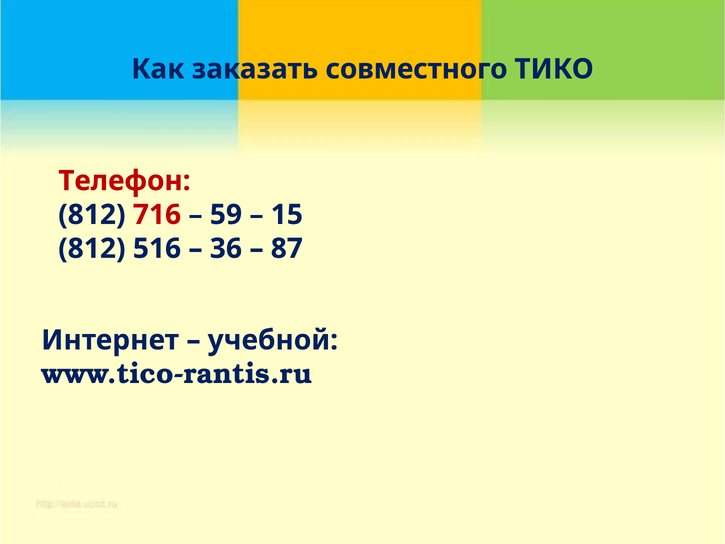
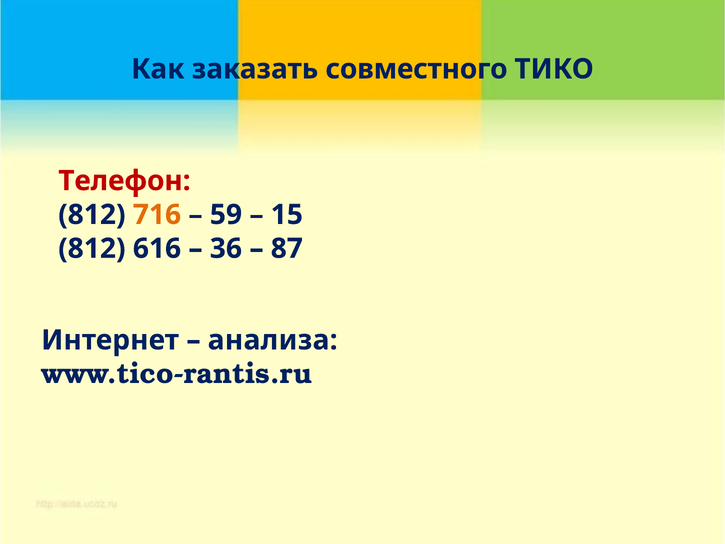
716 colour: red -> orange
516: 516 -> 616
учебной: учебной -> анализа
